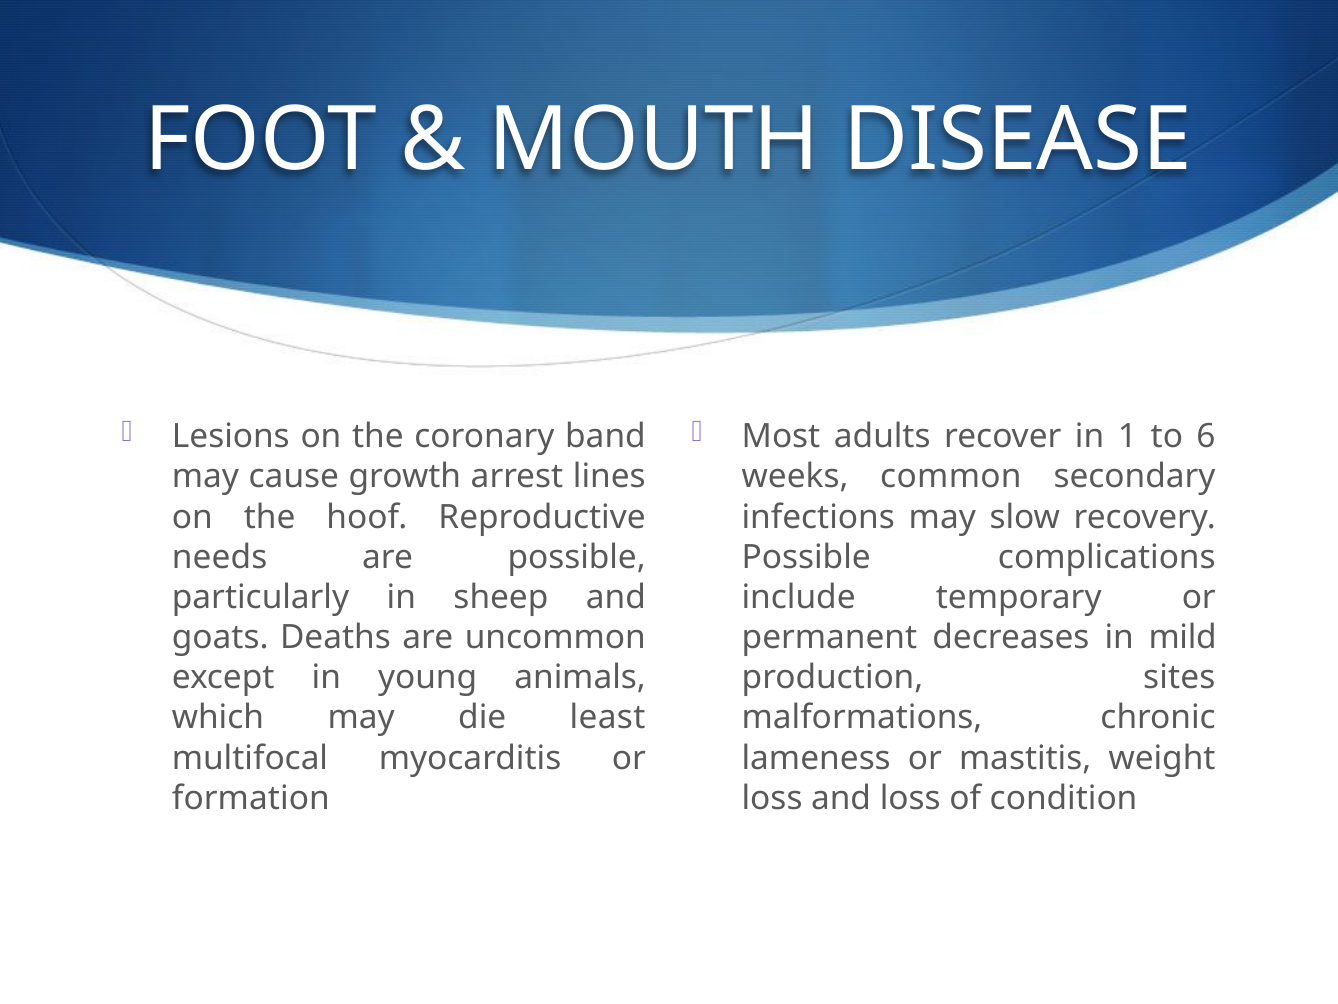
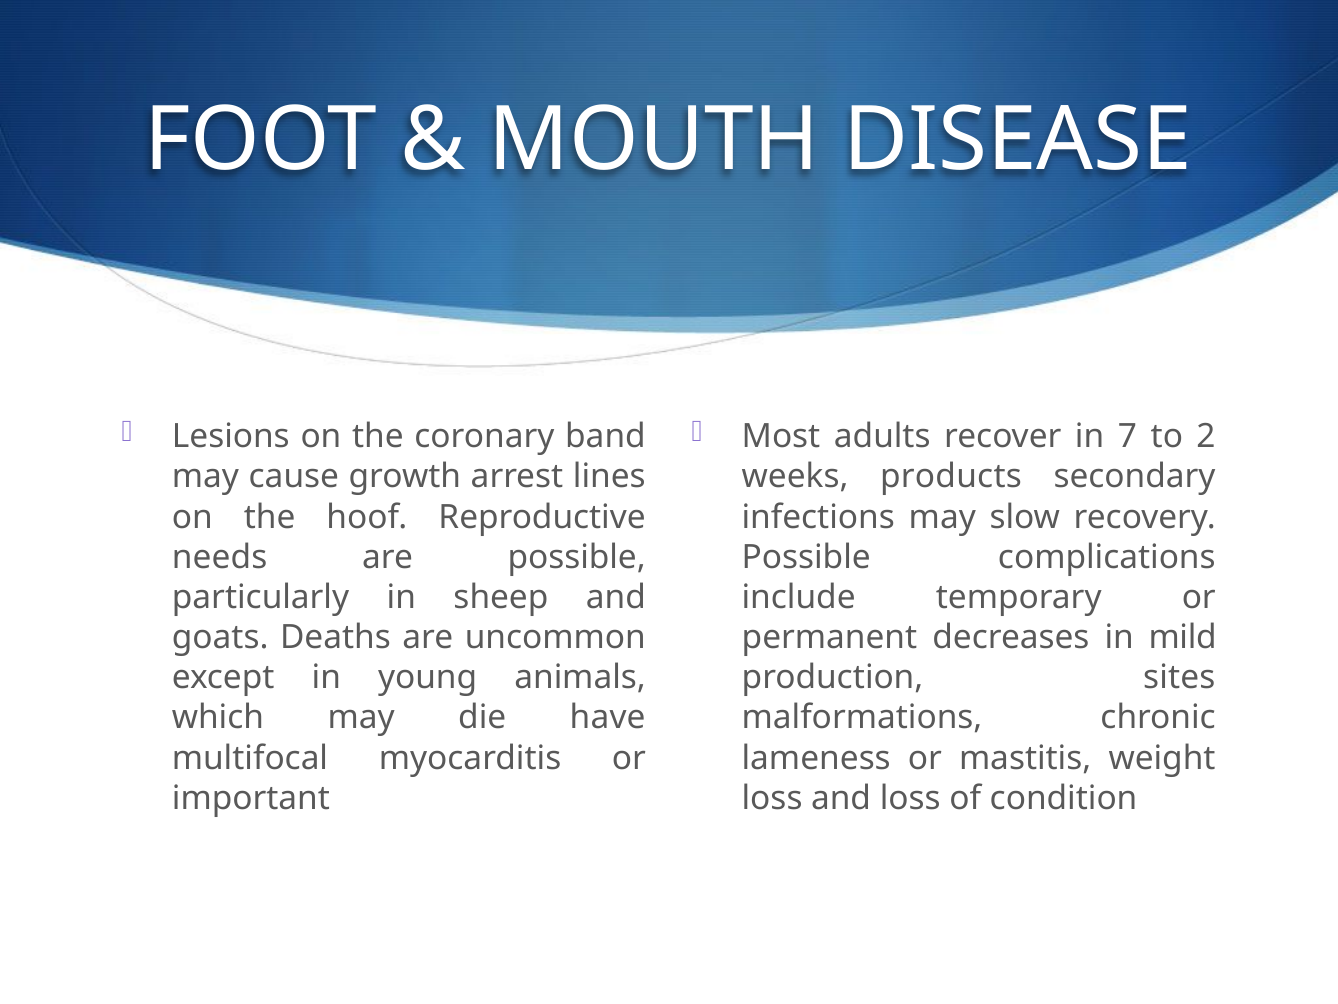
1: 1 -> 7
6: 6 -> 2
common: common -> products
least: least -> have
formation: formation -> important
